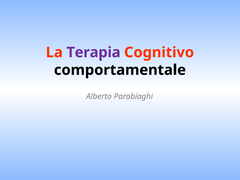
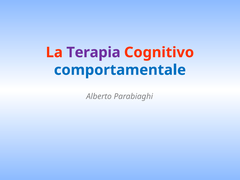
comportamentale colour: black -> blue
